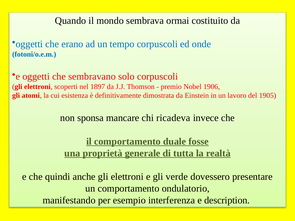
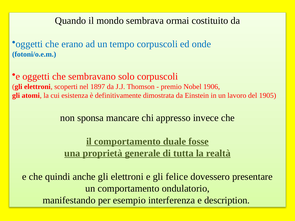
ricadeva: ricadeva -> appresso
verde: verde -> felice
